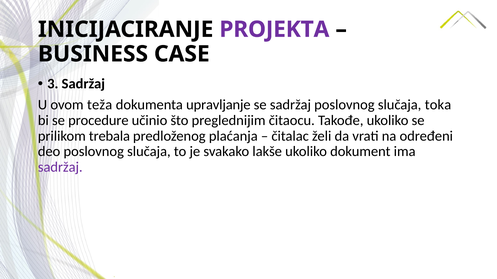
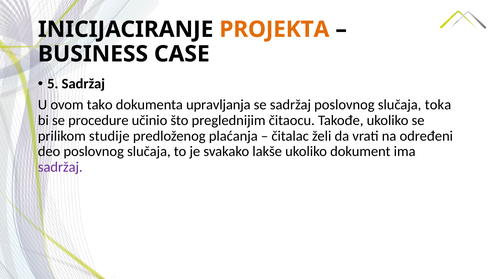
PROJEKTA colour: purple -> orange
3: 3 -> 5
teža: teža -> tako
upravljanje: upravljanje -> upravljanja
trebala: trebala -> studije
